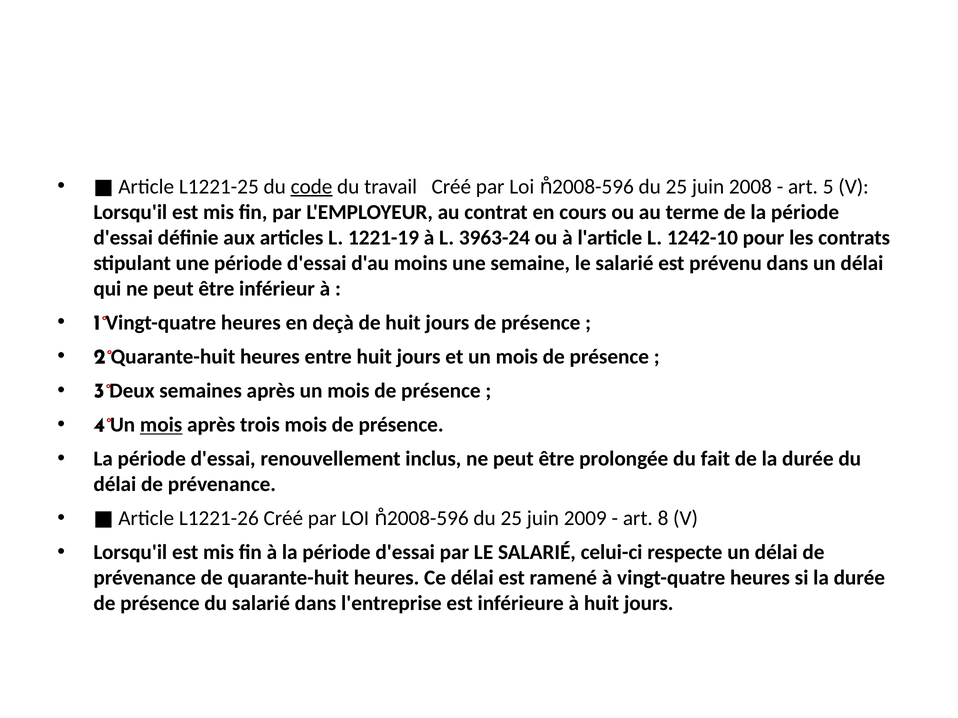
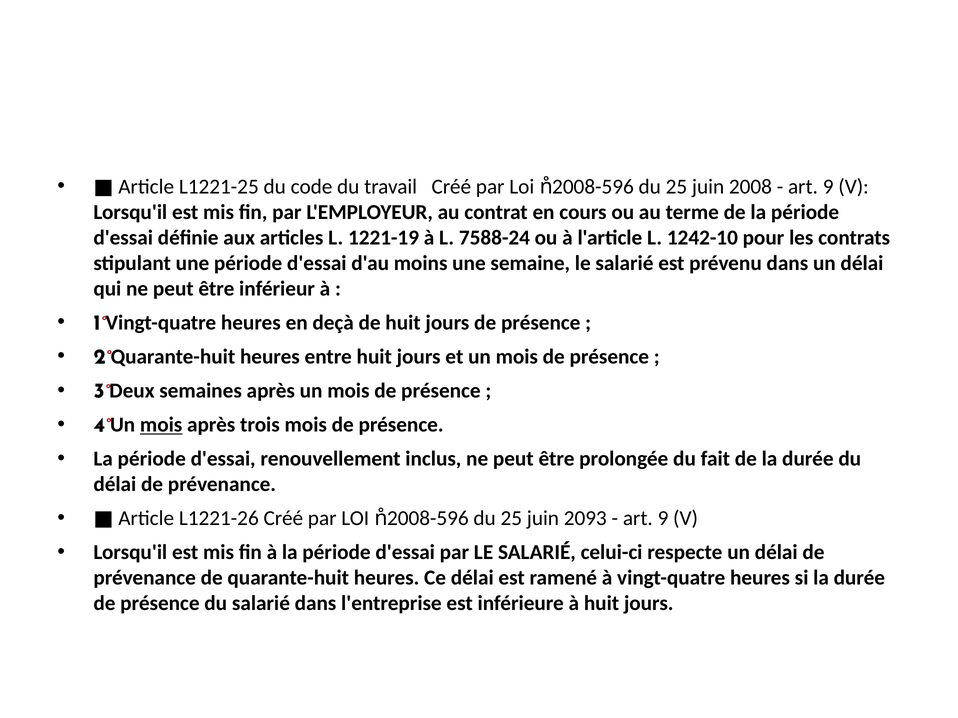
code underline: present -> none
5 at (828, 187): 5 -> 9
3963-24: 3963-24 -> 7588-24
2009: 2009 -> 2093
8 at (663, 519): 8 -> 9
